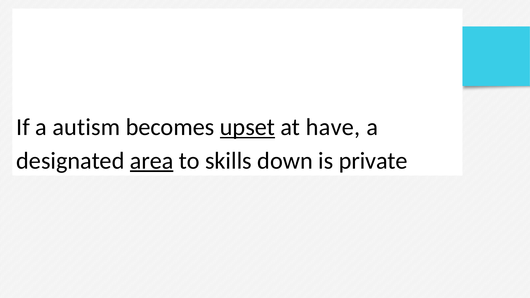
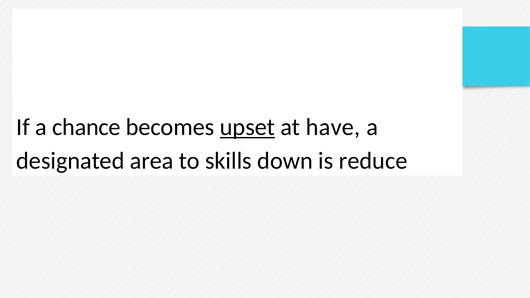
autism: autism -> chance
area underline: present -> none
private: private -> reduce
